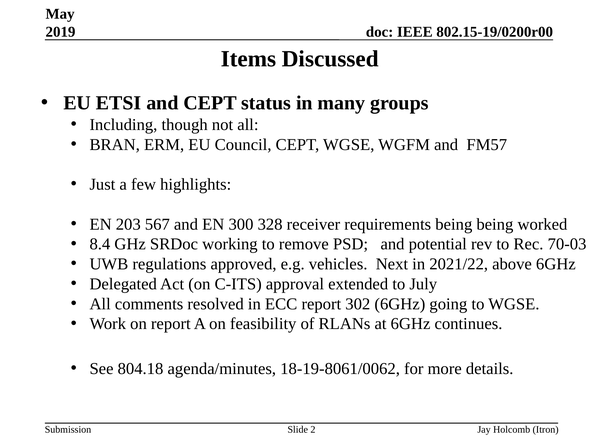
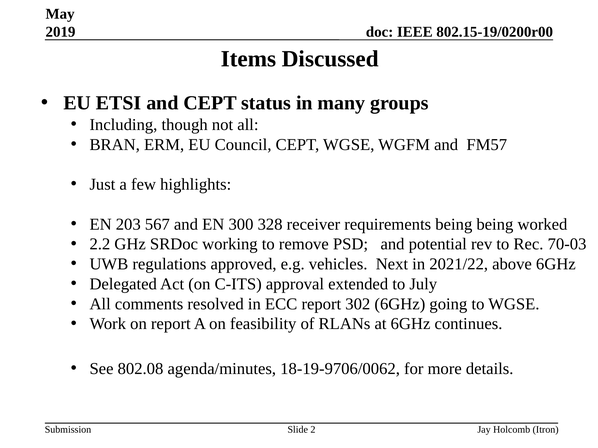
8.4: 8.4 -> 2.2
804.18: 804.18 -> 802.08
18-19-8061/0062: 18-19-8061/0062 -> 18-19-9706/0062
